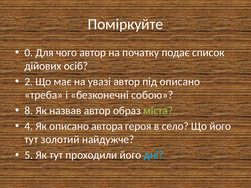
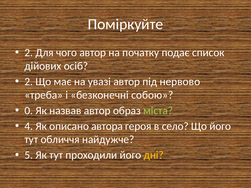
0 at (29, 53): 0 -> 2
під описано: описано -> нервово
8: 8 -> 0
золотий: золотий -> обличчя
дні colour: light blue -> yellow
